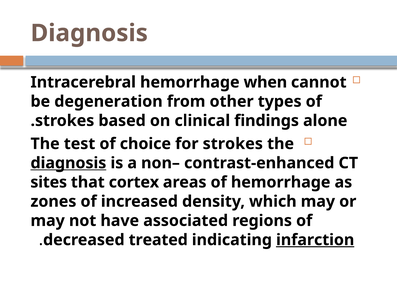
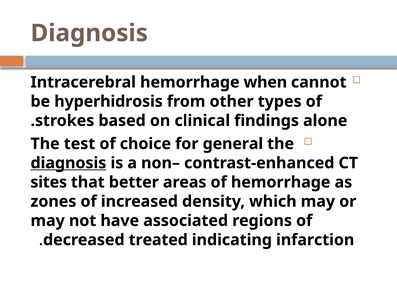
degeneration: degeneration -> hyperhidrosis
for strokes: strokes -> general
cortex: cortex -> better
infarction underline: present -> none
